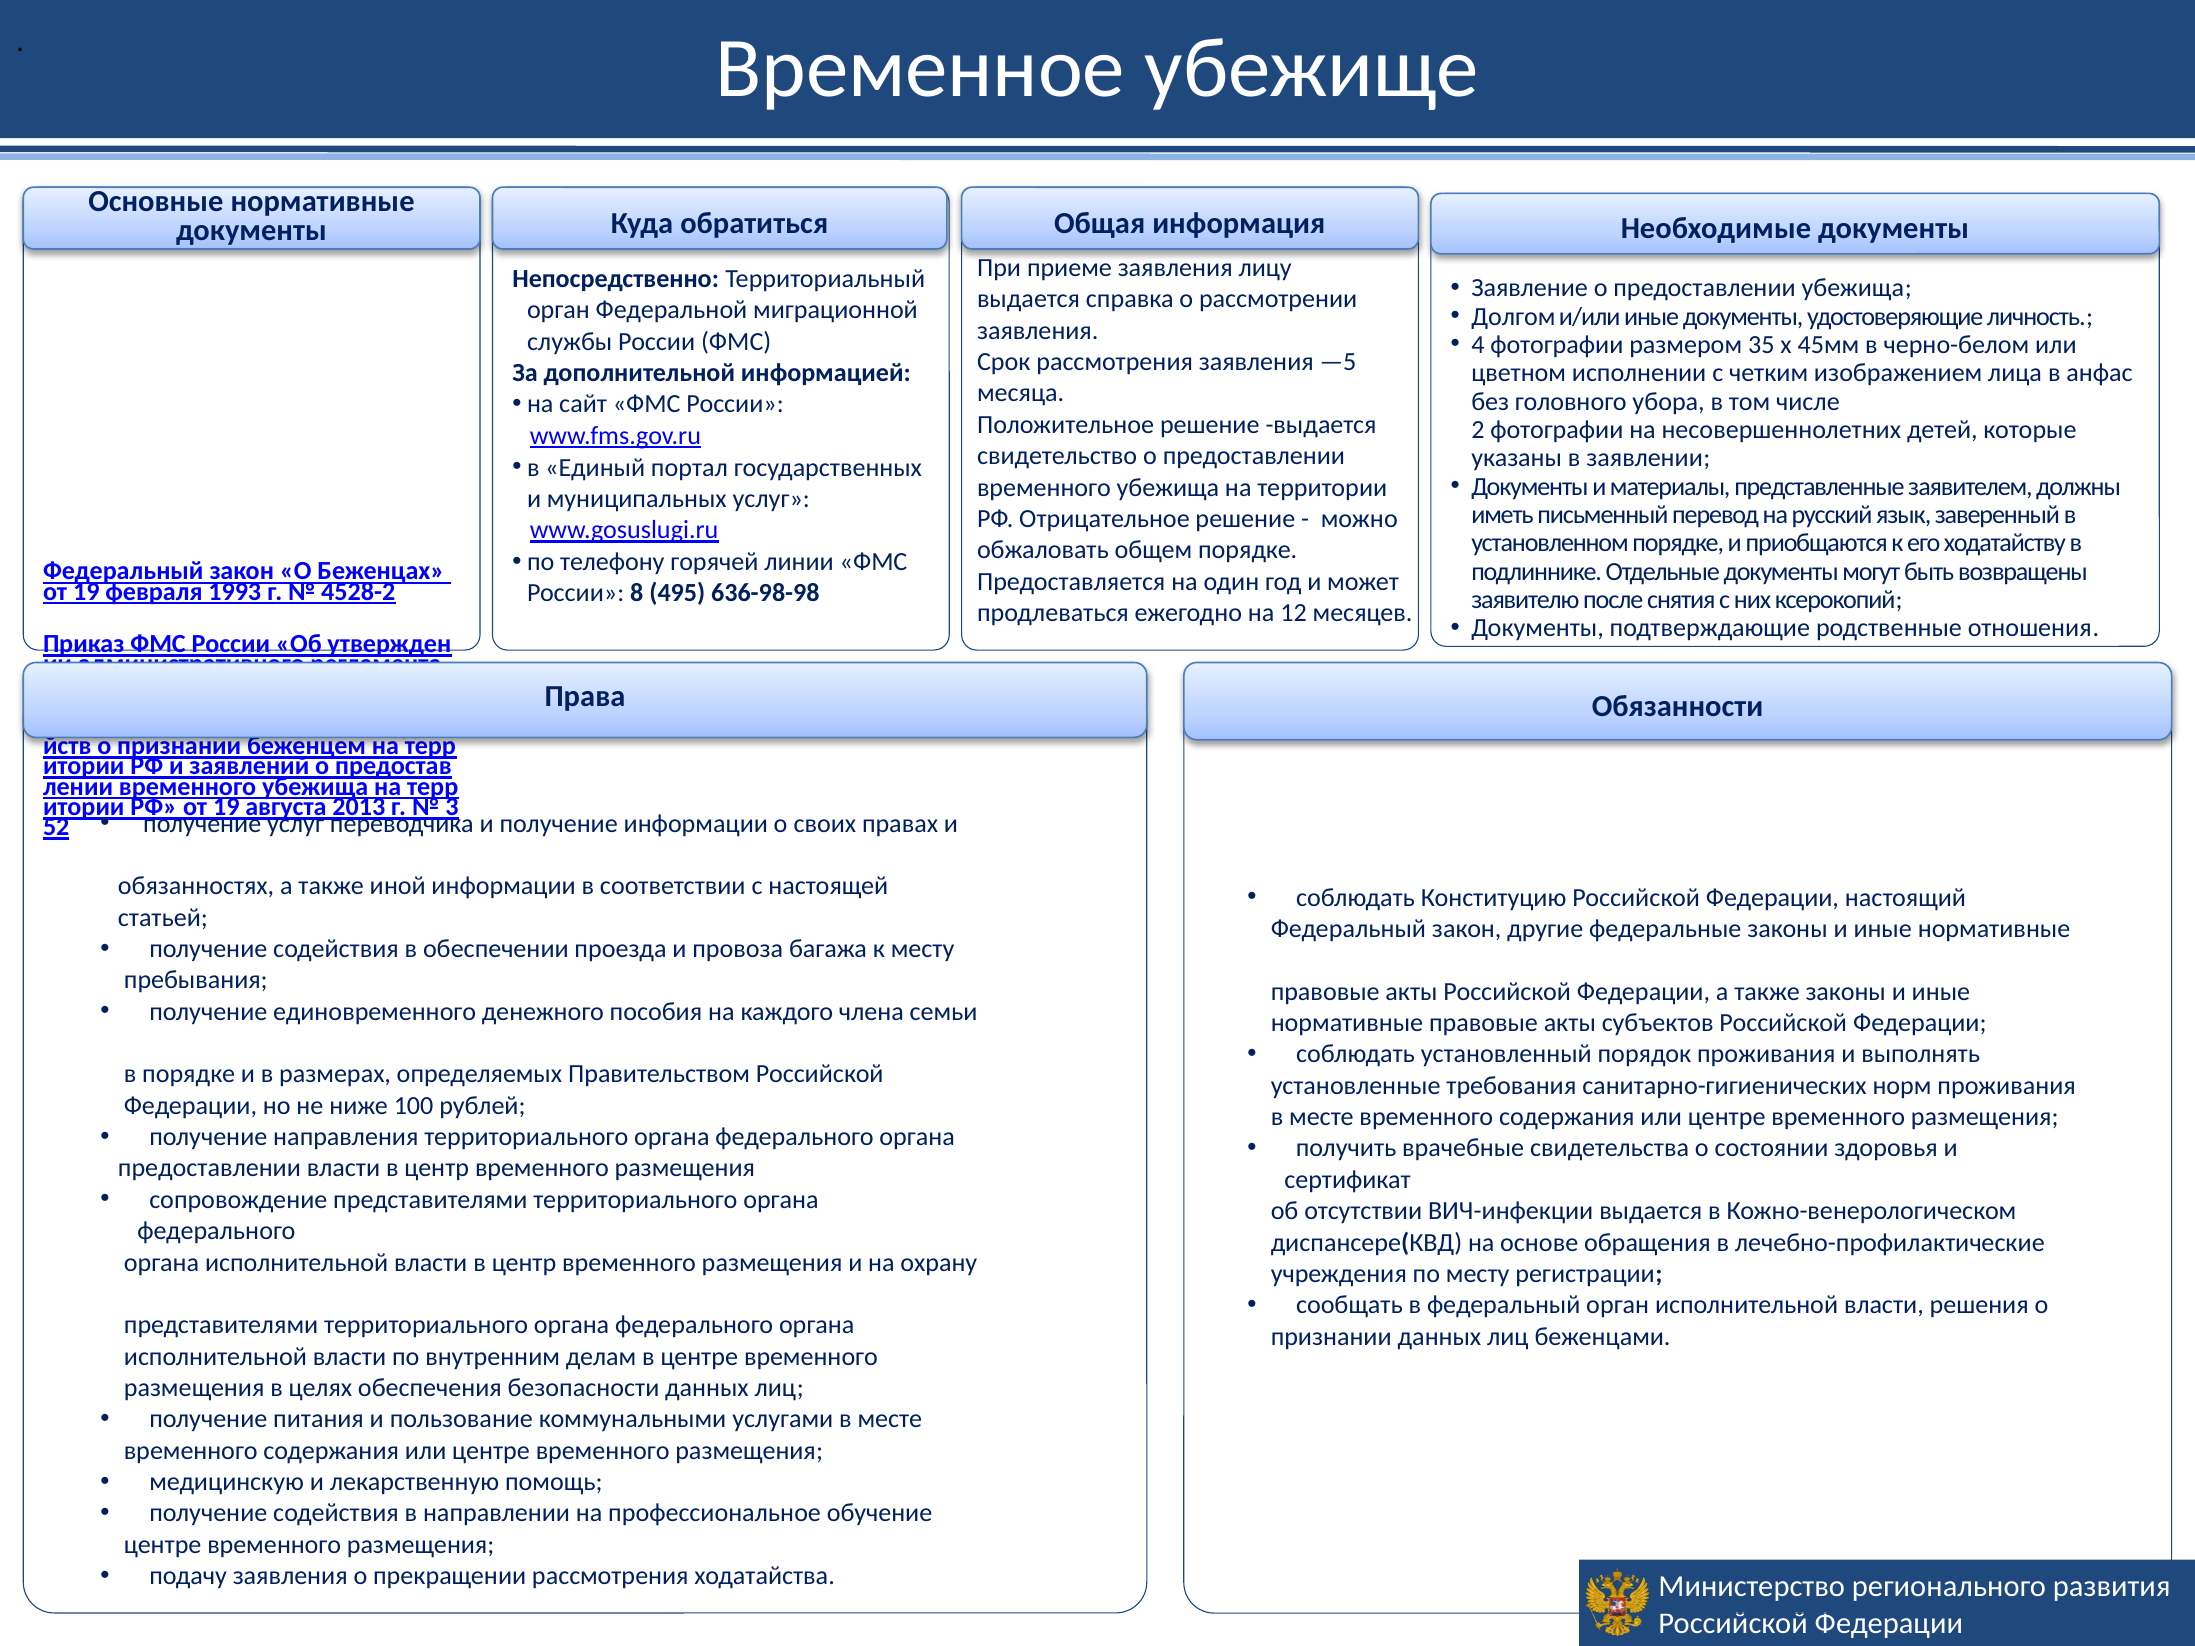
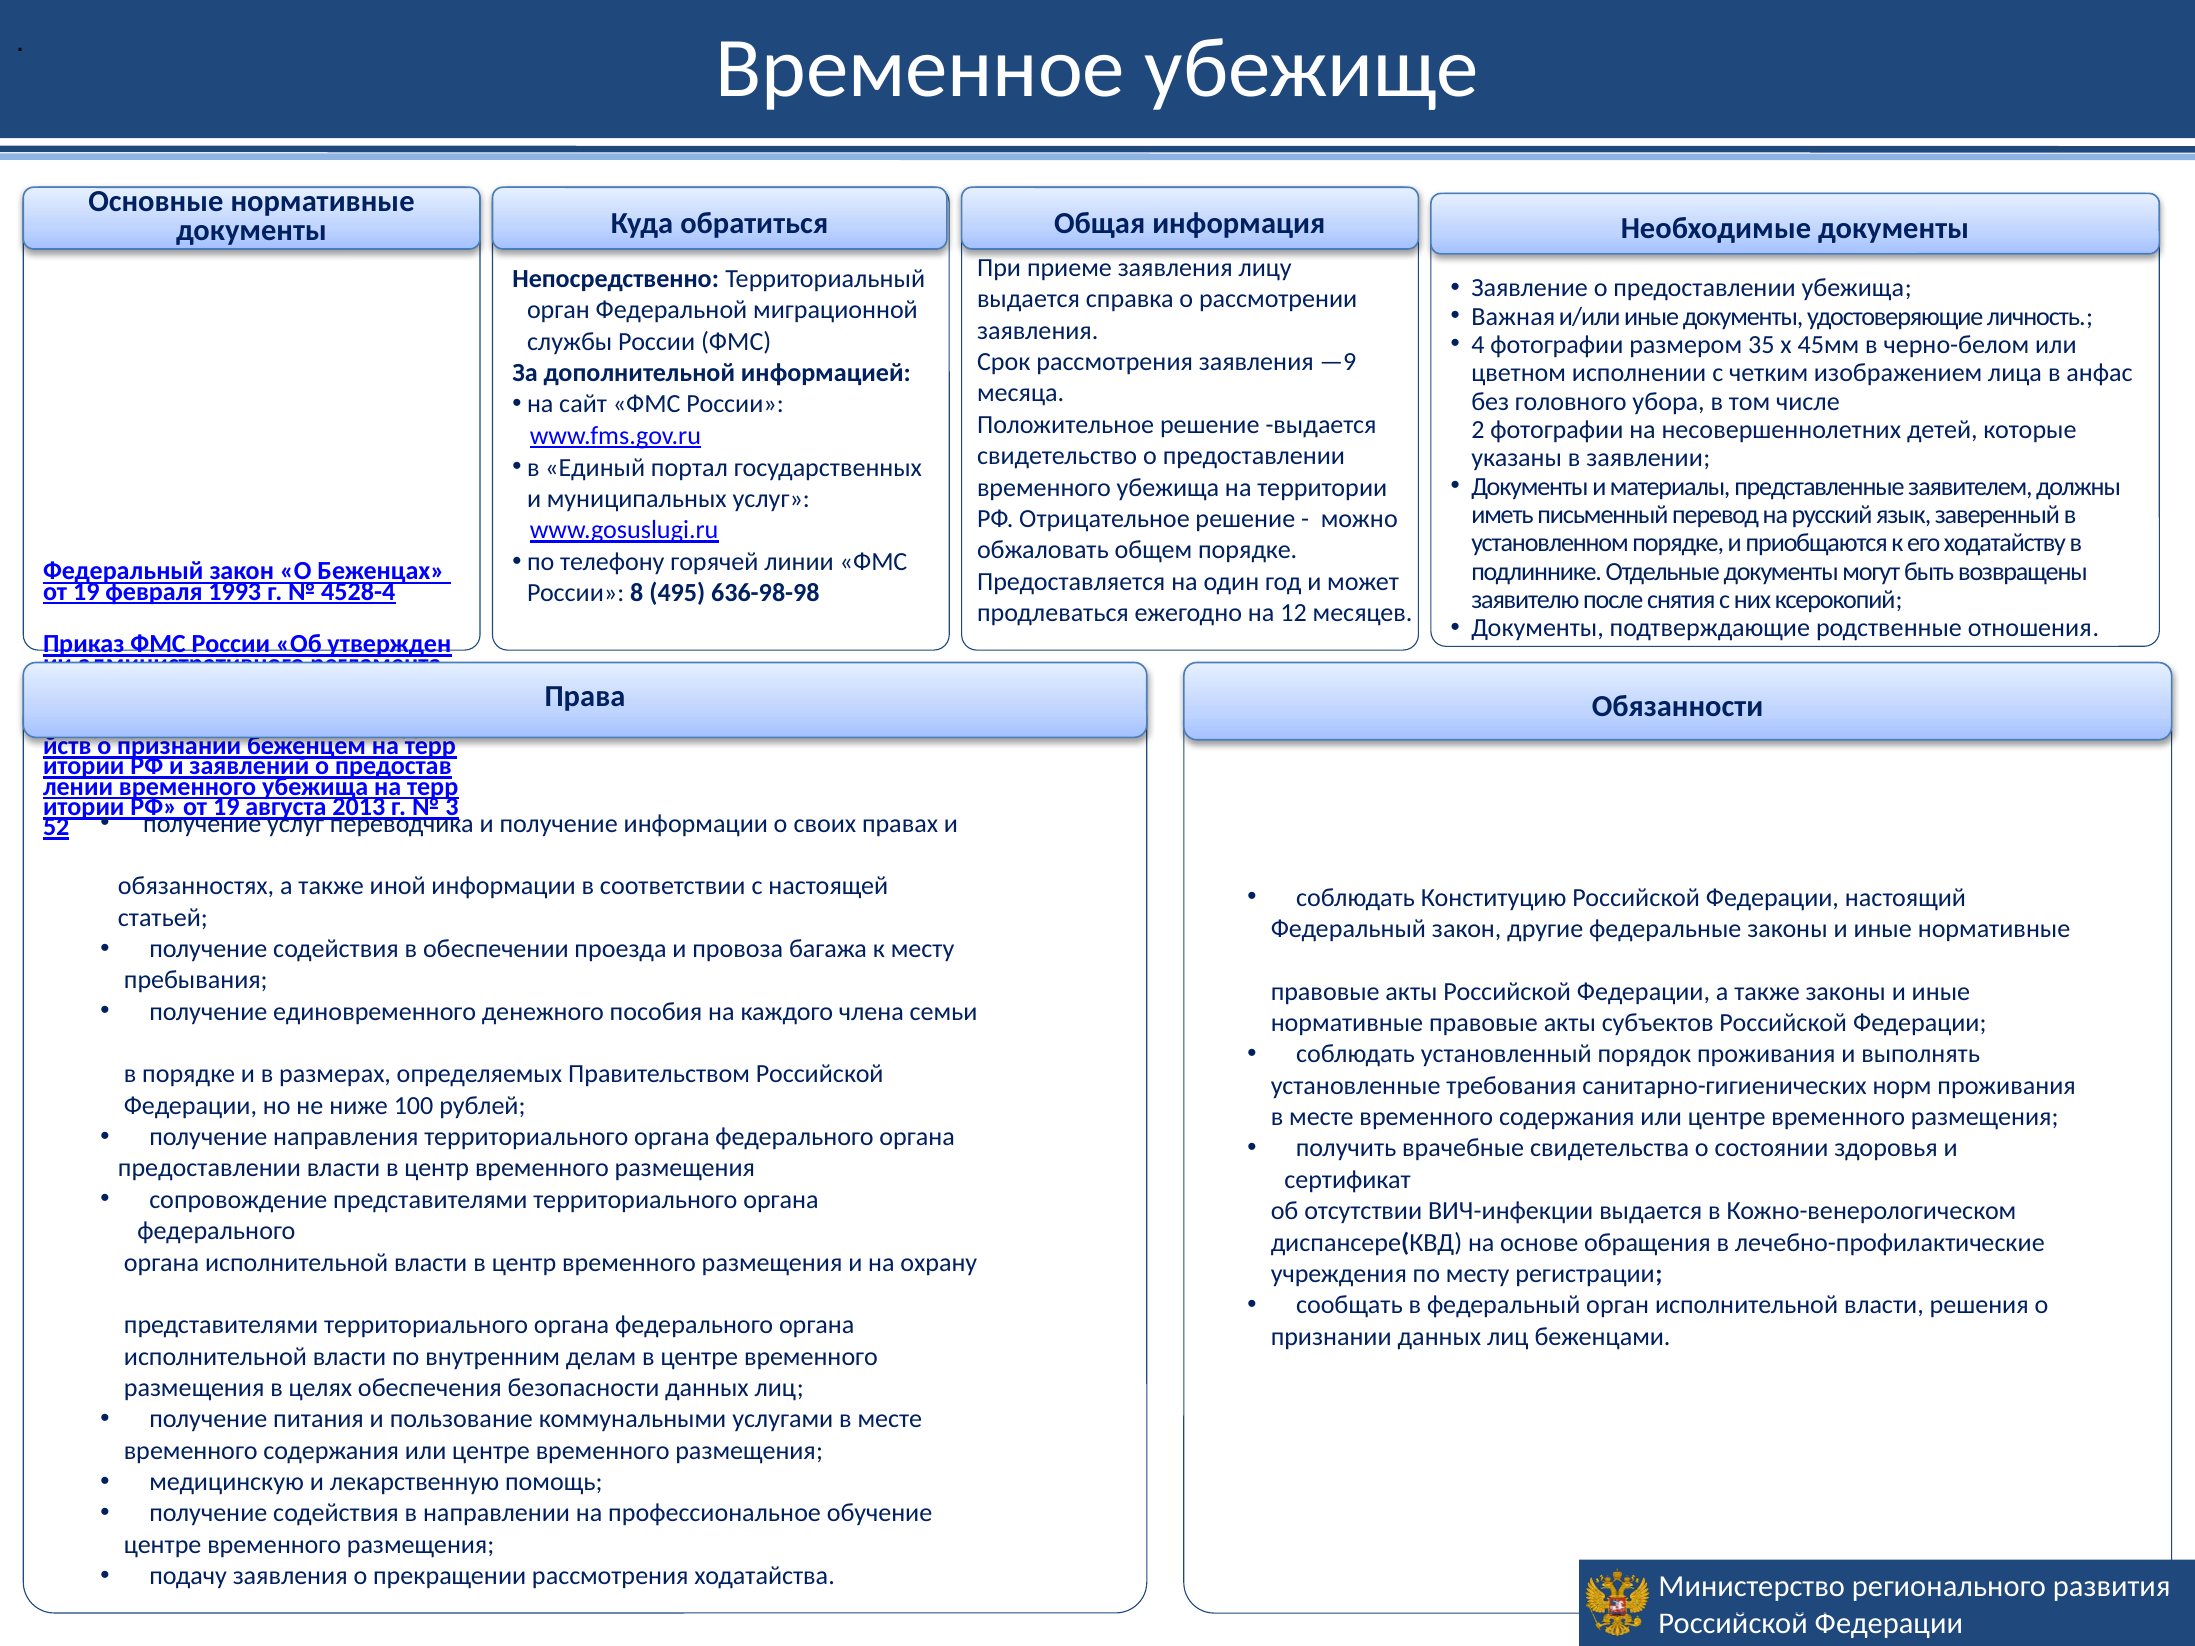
Долгом: Долгом -> Важная
—5: —5 -> —9
4528-2: 4528-2 -> 4528-4
